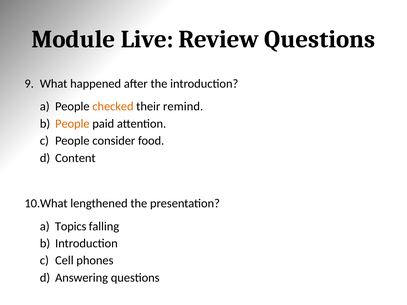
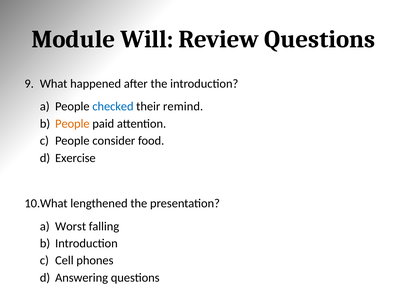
Live: Live -> Will
checked colour: orange -> blue
Content: Content -> Exercise
Topics: Topics -> Worst
